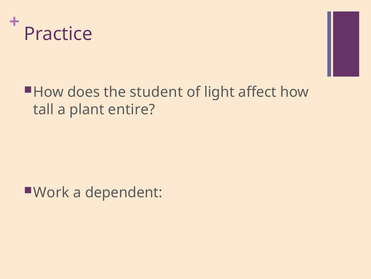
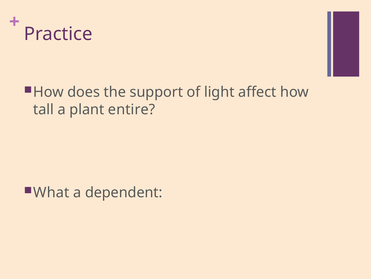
student: student -> support
Work: Work -> What
